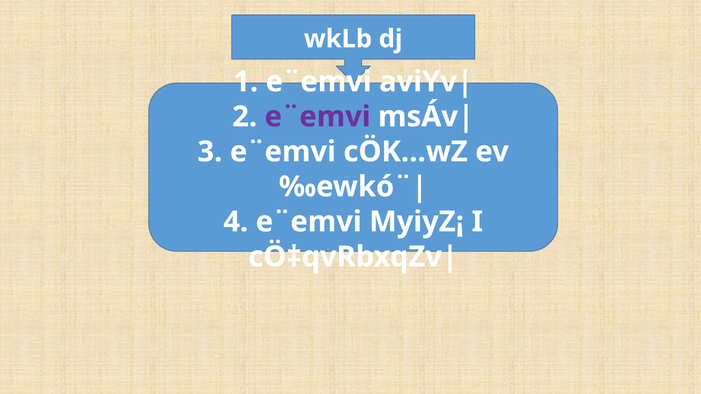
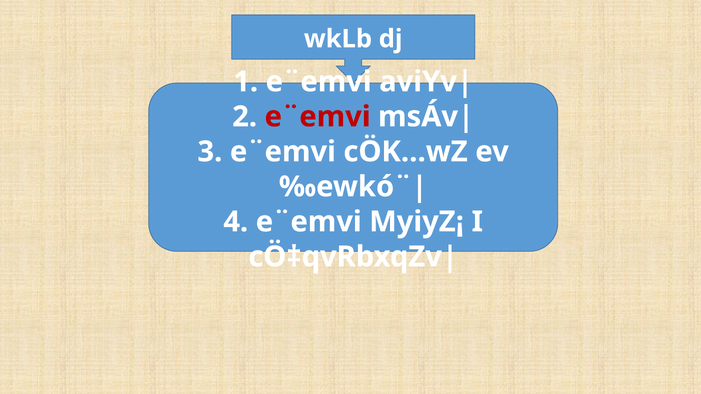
e¨emvi at (318, 117) colour: purple -> red
